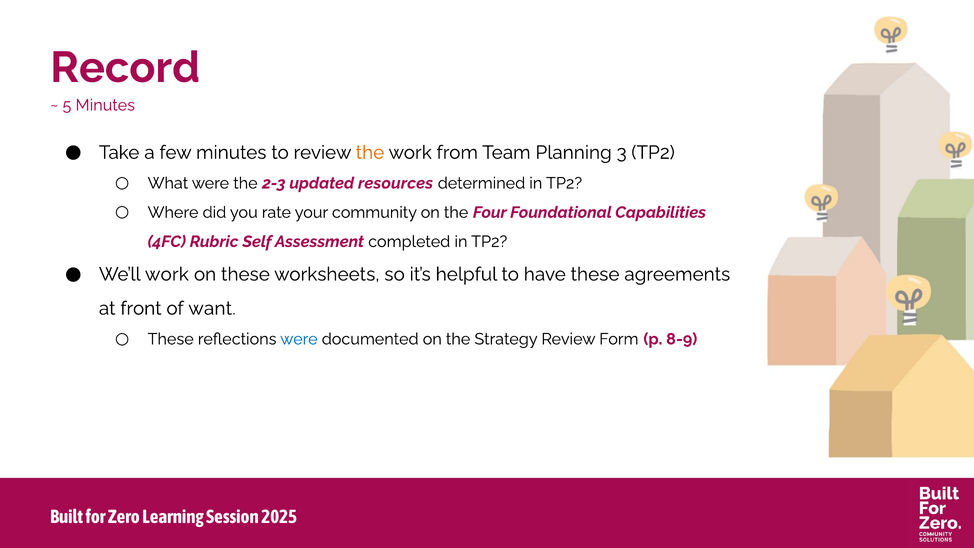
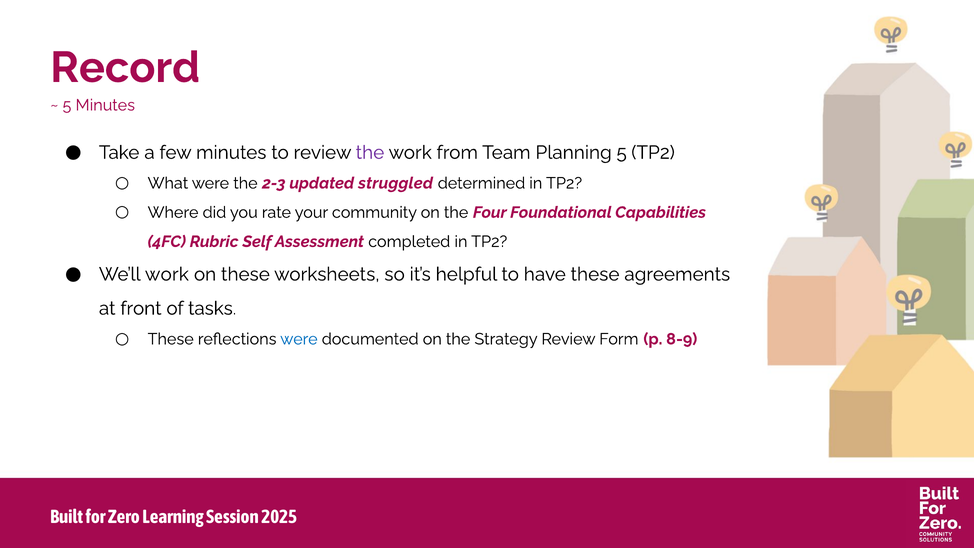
the at (370, 153) colour: orange -> purple
Planning 3: 3 -> 5
resources: resources -> struggled
want: want -> tasks
